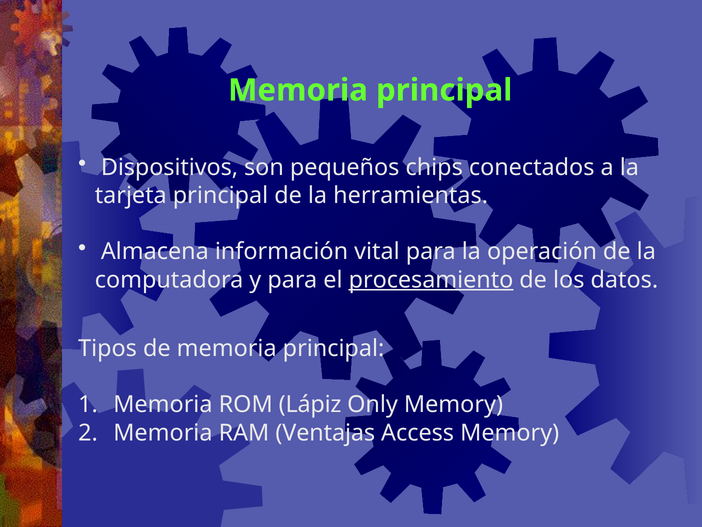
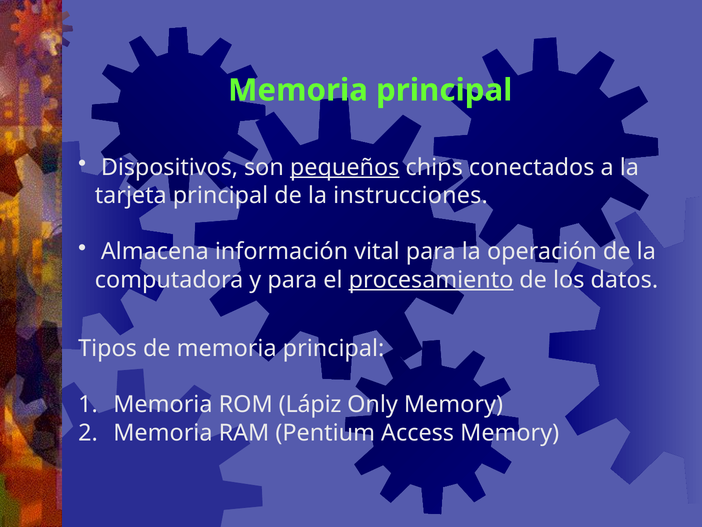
pequeños underline: none -> present
herramientas: herramientas -> instrucciones
Ventajas: Ventajas -> Pentium
